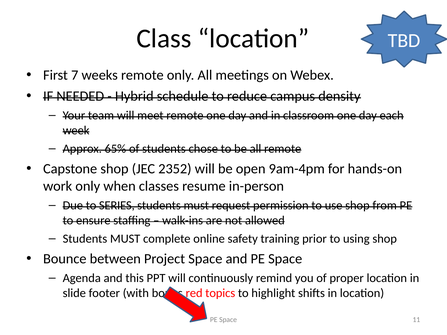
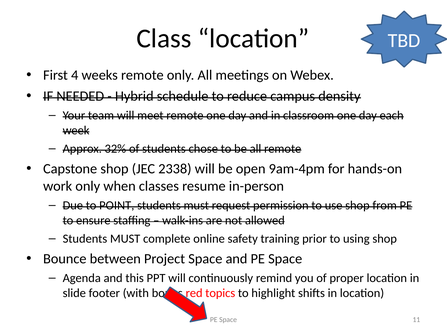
7: 7 -> 4
65%: 65% -> 32%
2352: 2352 -> 2338
SERIES: SERIES -> POINT
